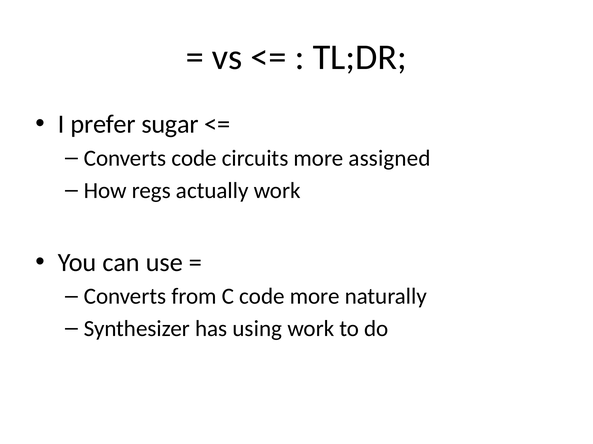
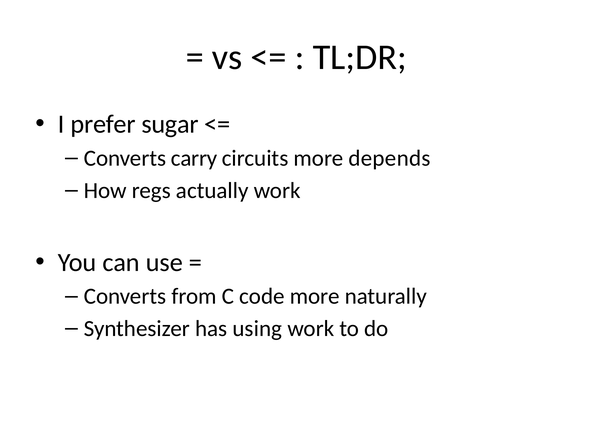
Converts code: code -> carry
assigned: assigned -> depends
